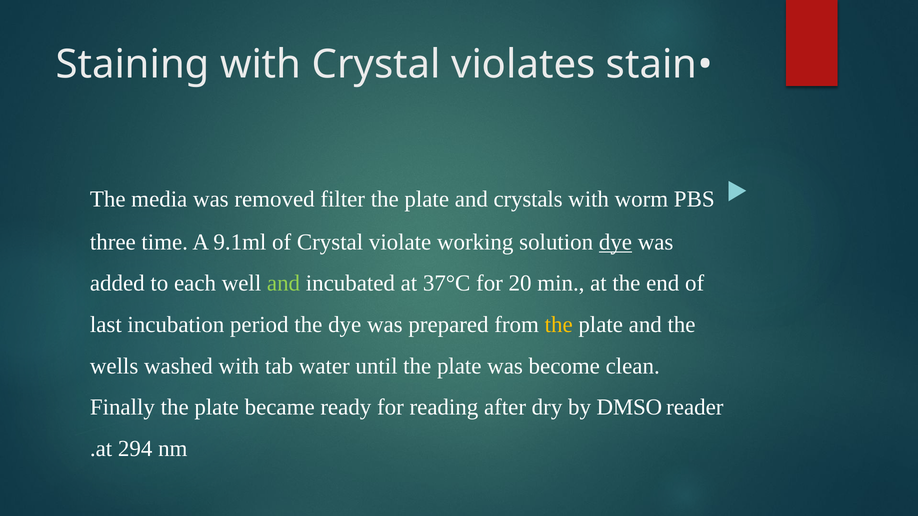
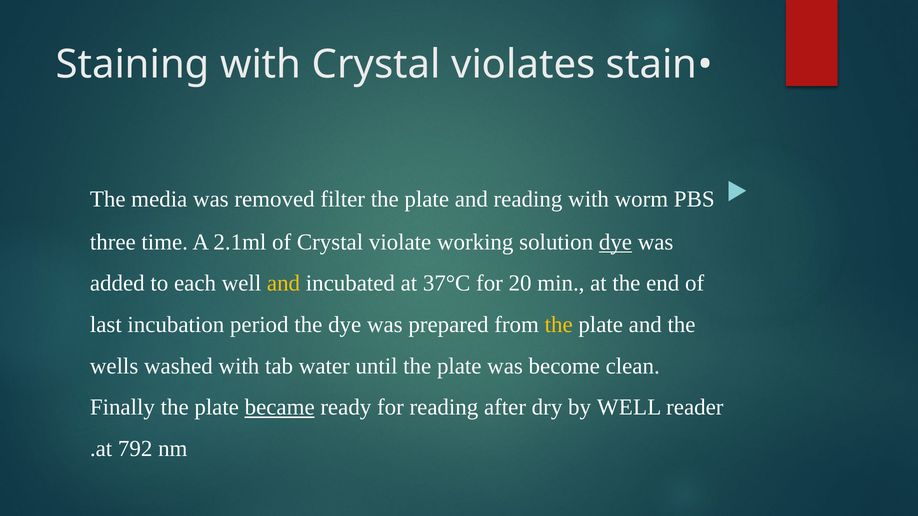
and crystals: crystals -> reading
9.1ml: 9.1ml -> 2.1ml
and at (284, 284) colour: light green -> yellow
became underline: none -> present
by DMSO: DMSO -> WELL
294: 294 -> 792
